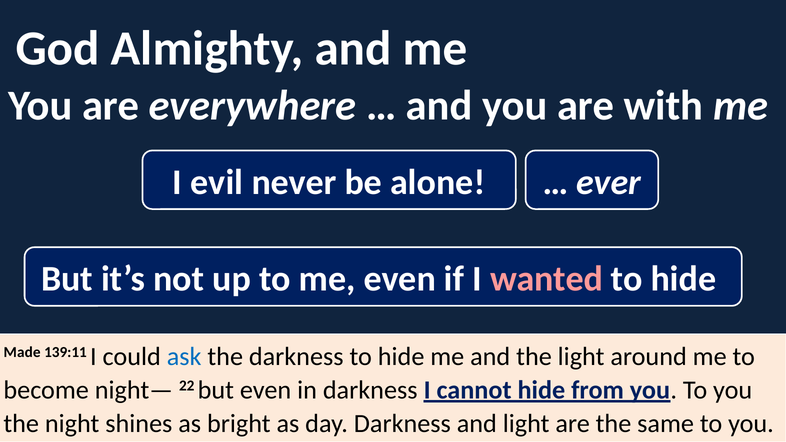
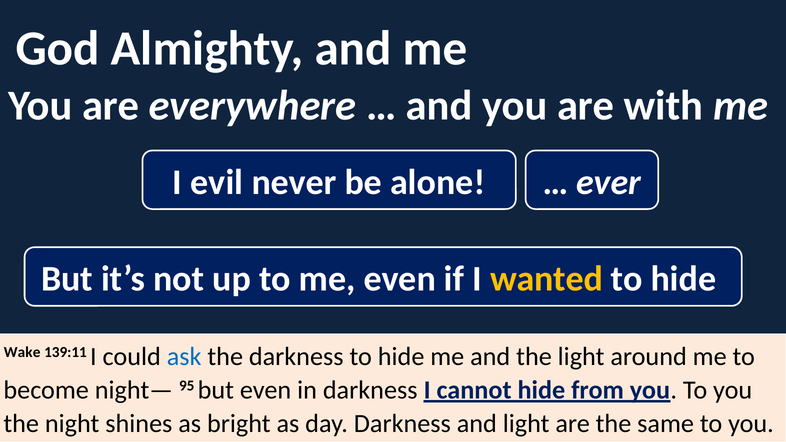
wanted colour: pink -> yellow
Made: Made -> Wake
22: 22 -> 95
